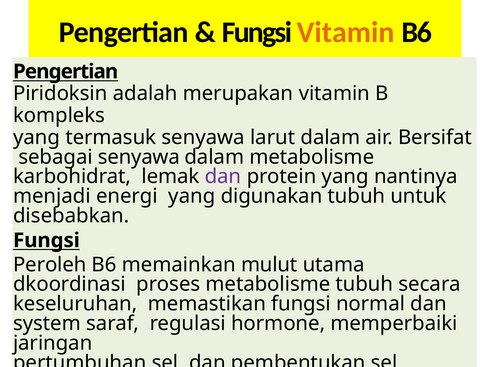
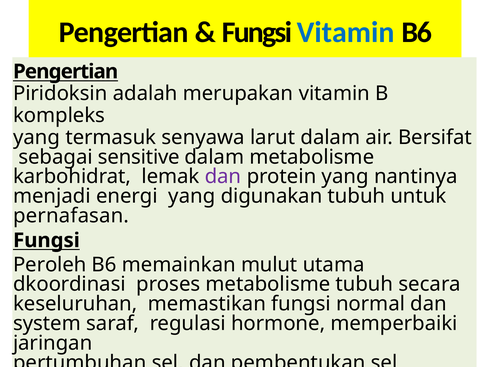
Vitamin at (346, 33) colour: orange -> blue
sebagai senyawa: senyawa -> sensitive
disebabkan: disebabkan -> pernafasan
